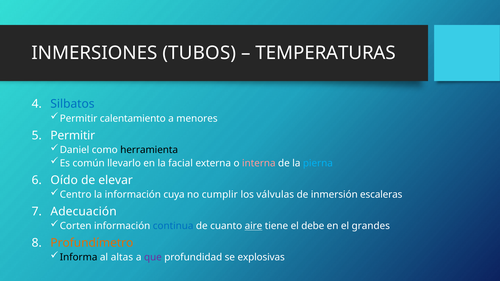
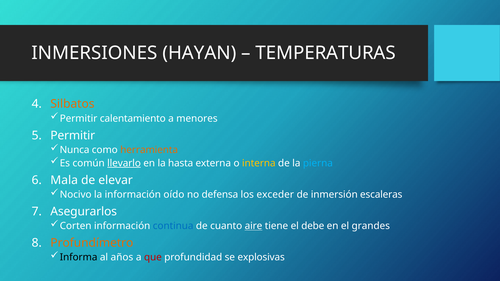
TUBOS: TUBOS -> HAYAN
Silbatos colour: blue -> orange
Daniel: Daniel -> Nunca
herramienta colour: black -> orange
llevarlo underline: none -> present
facial: facial -> hasta
interna colour: pink -> yellow
Oído: Oído -> Mala
Centro: Centro -> Nocivo
cuya: cuya -> oído
cumplir: cumplir -> defensa
válvulas: válvulas -> exceder
Adecuación: Adecuación -> Asegurarlos
altas: altas -> años
que colour: purple -> red
